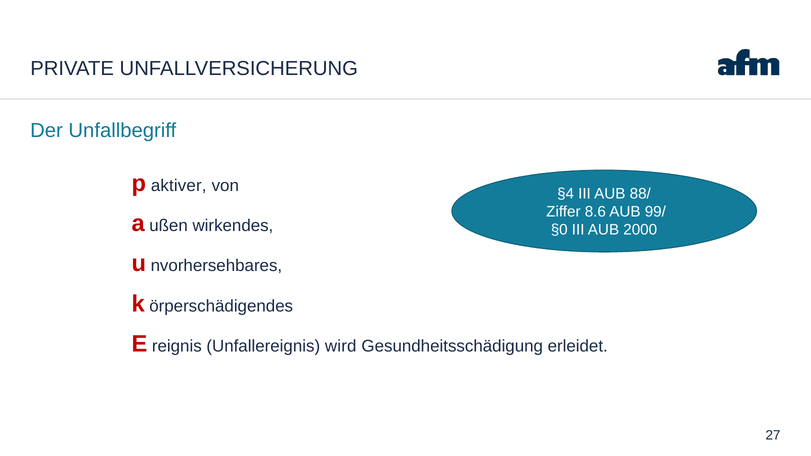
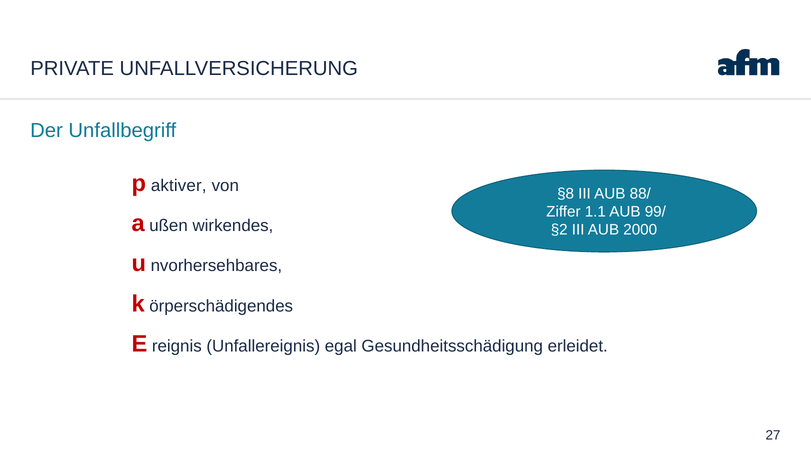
§4: §4 -> §8
8.6: 8.6 -> 1.1
§0: §0 -> §2
wird: wird -> egal
